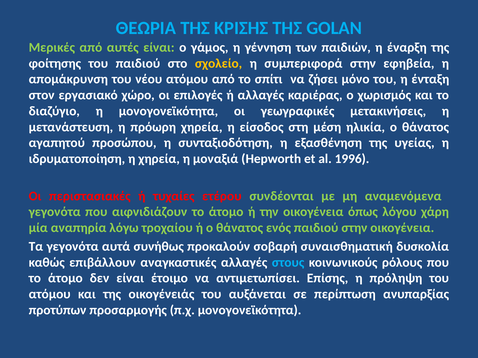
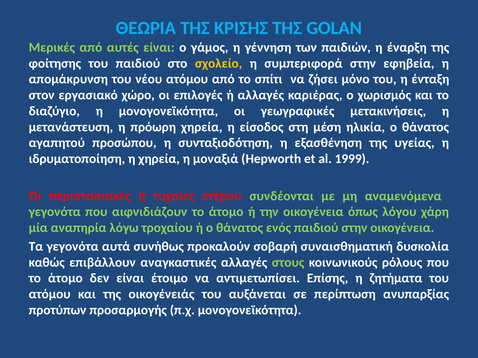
1996: 1996 -> 1999
στους colour: light blue -> light green
πρόληψη: πρόληψη -> ζητήματα
